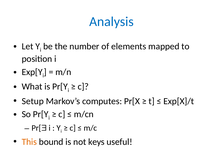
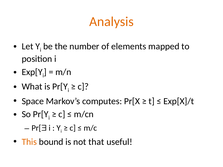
Analysis colour: blue -> orange
Setup: Setup -> Space
keys: keys -> that
